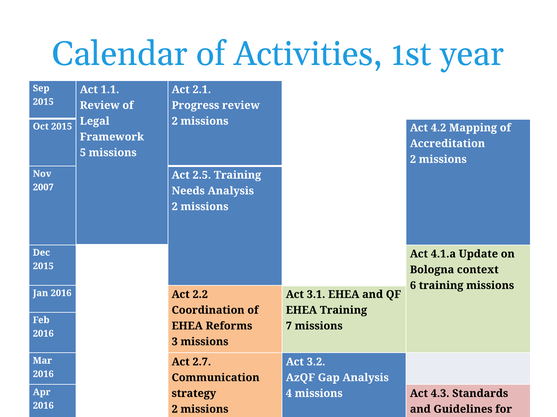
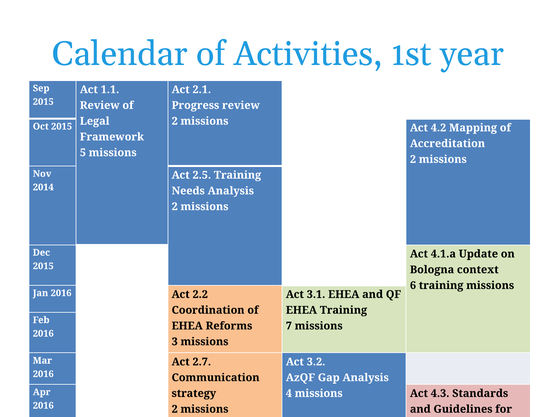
2007: 2007 -> 2014
